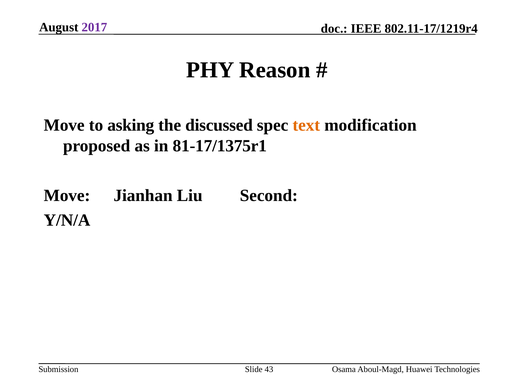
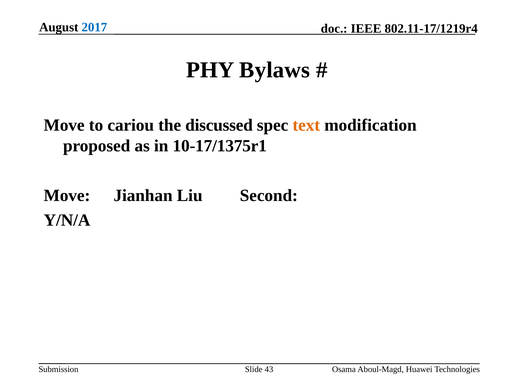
2017 colour: purple -> blue
Reason: Reason -> Bylaws
asking: asking -> cariou
81-17/1375r1: 81-17/1375r1 -> 10-17/1375r1
